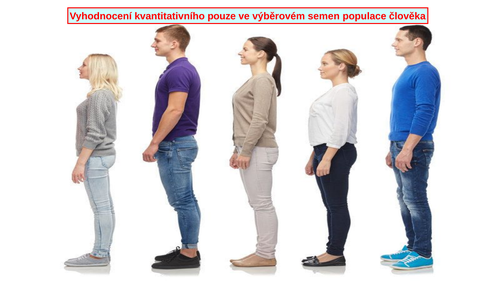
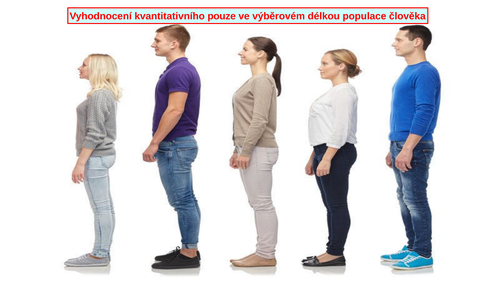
semen: semen -> délkou
